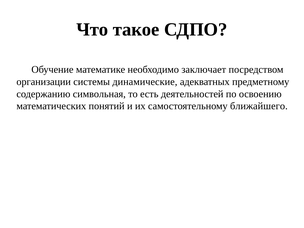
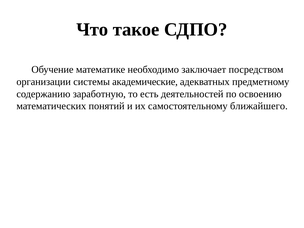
динамические: динамические -> академические
символьная: символьная -> заработную
